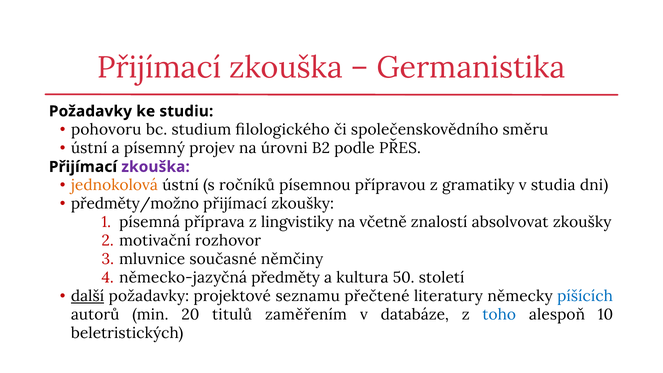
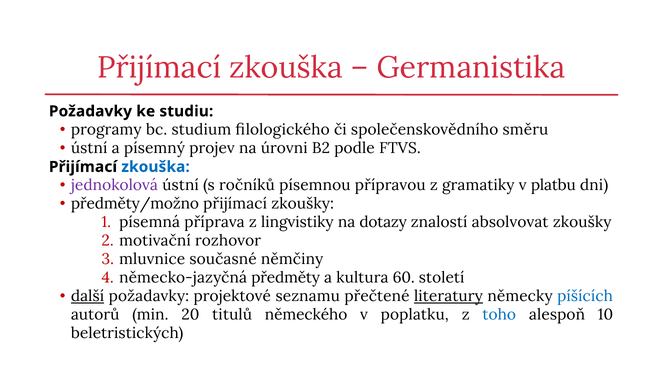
pohovoru: pohovoru -> programy
PŘES: PŘES -> FTVS
zkouška at (156, 167) colour: purple -> blue
jednokolová colour: orange -> purple
studia: studia -> platbu
včetně: včetně -> dotazy
50: 50 -> 60
literatury underline: none -> present
zaměřením: zaměřením -> německého
databáze: databáze -> poplatku
